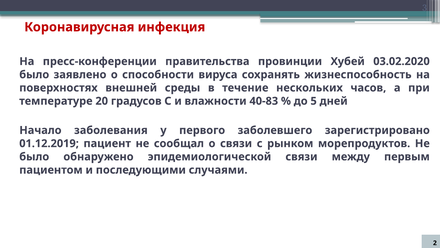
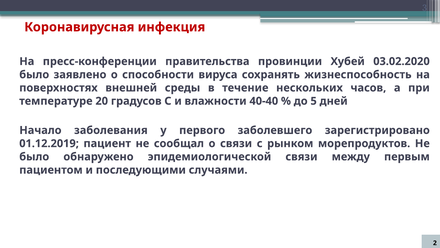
40-83: 40-83 -> 40-40
